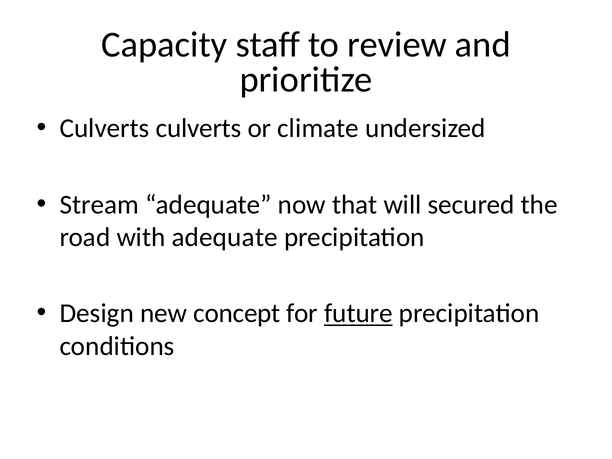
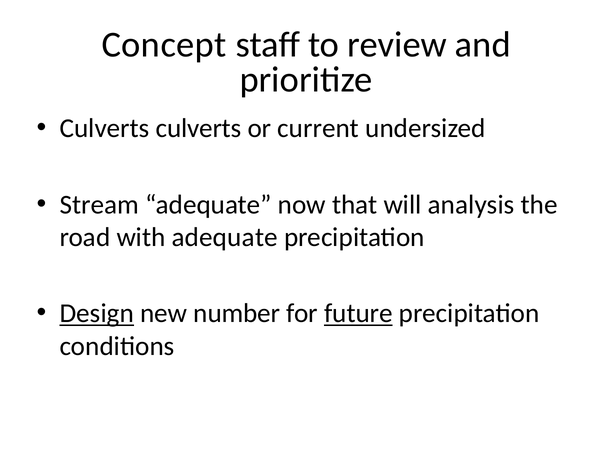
Capacity: Capacity -> Concept
climate: climate -> current
secured: secured -> analysis
Design underline: none -> present
concept: concept -> number
